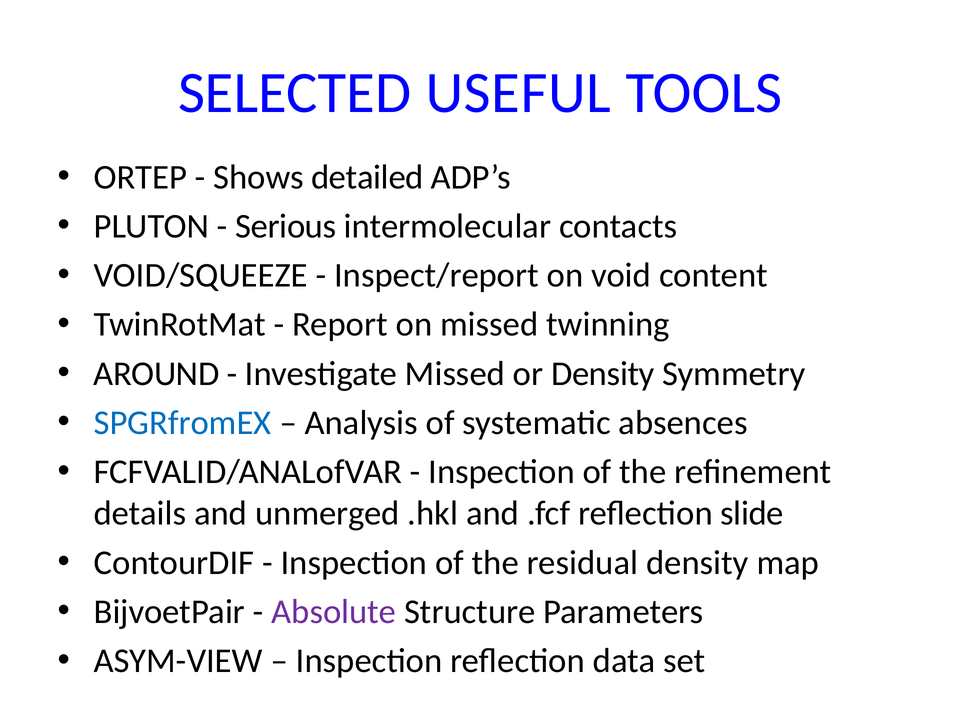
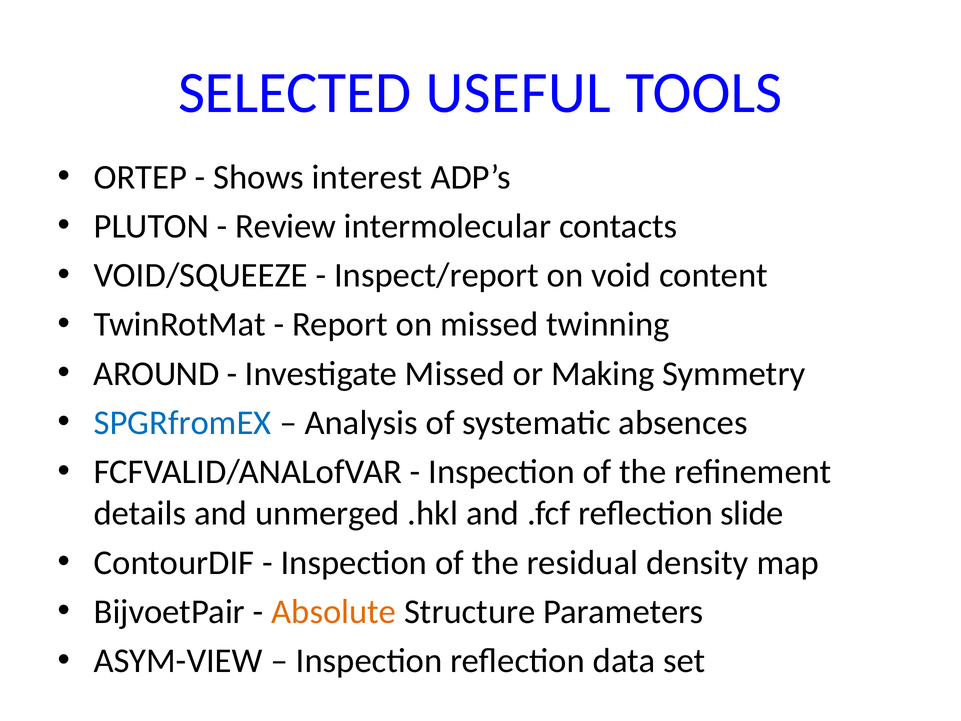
detailed: detailed -> interest
Serious: Serious -> Review
or Density: Density -> Making
Absolute colour: purple -> orange
